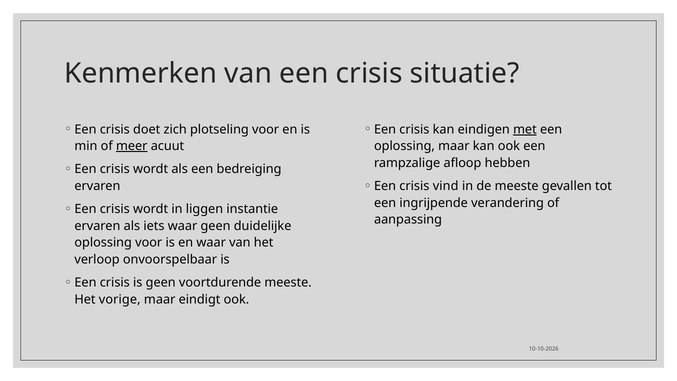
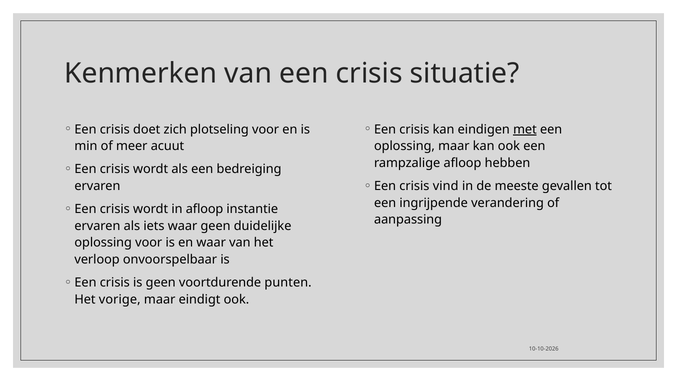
meer underline: present -> none
in liggen: liggen -> afloop
voortdurende meeste: meeste -> punten
